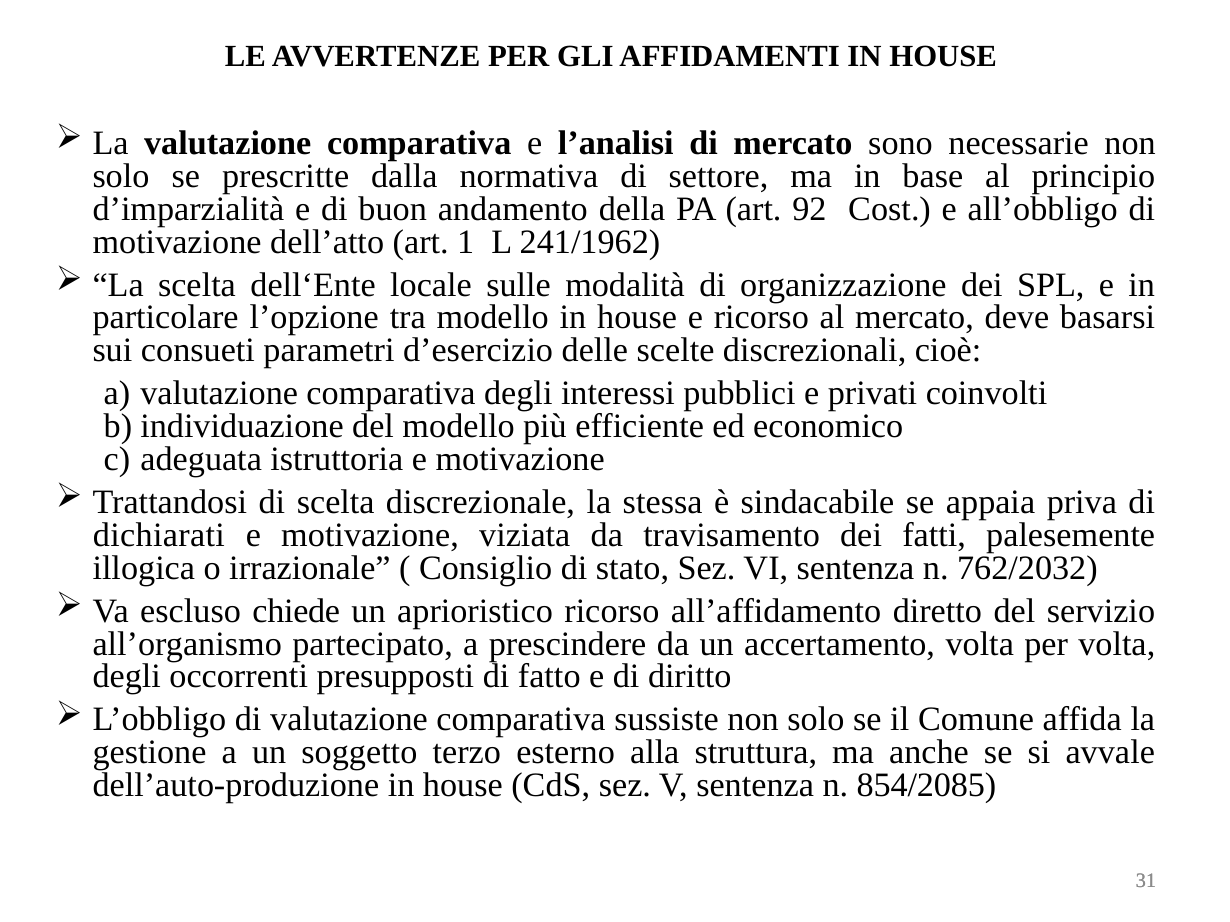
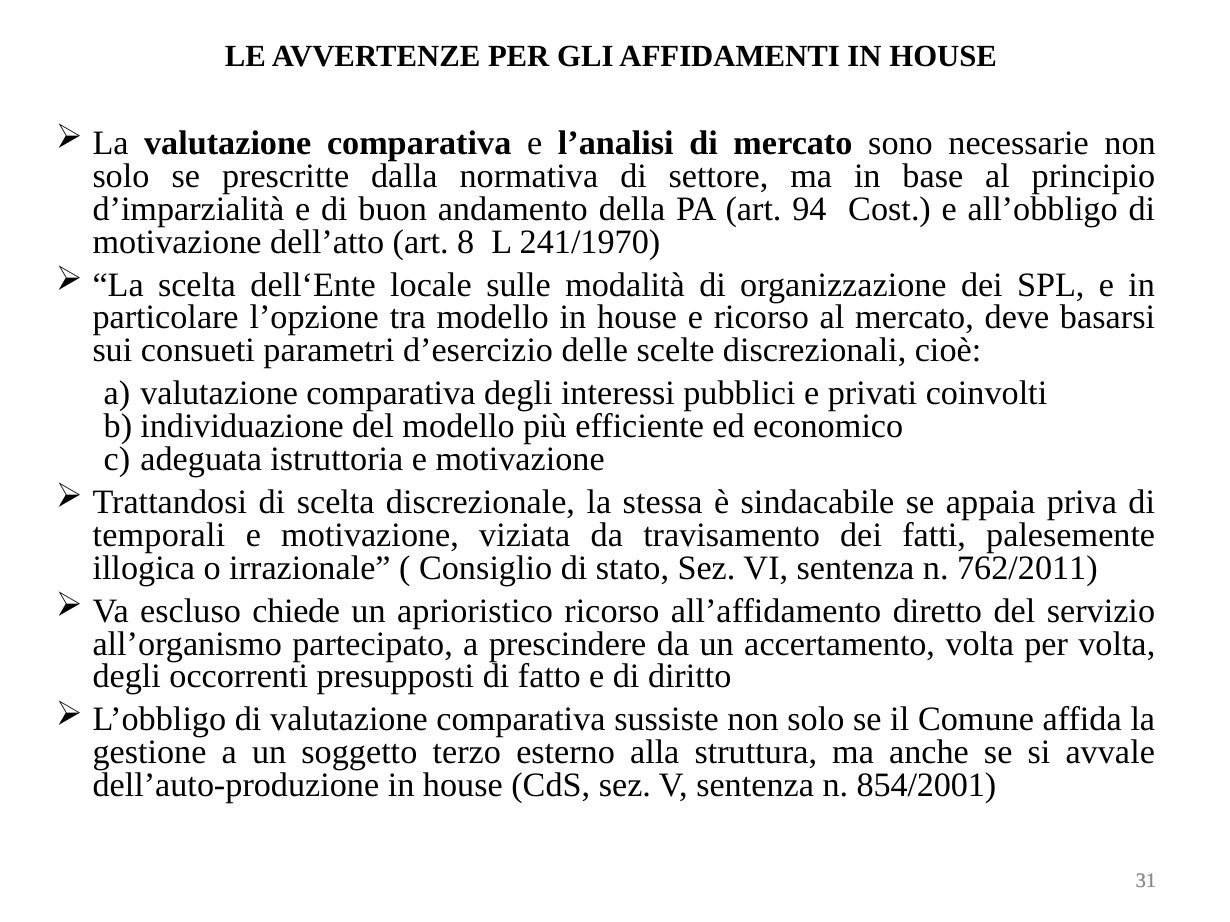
92: 92 -> 94
1: 1 -> 8
241/1962: 241/1962 -> 241/1970
dichiarati: dichiarati -> temporali
762/2032: 762/2032 -> 762/2011
854/2085: 854/2085 -> 854/2001
